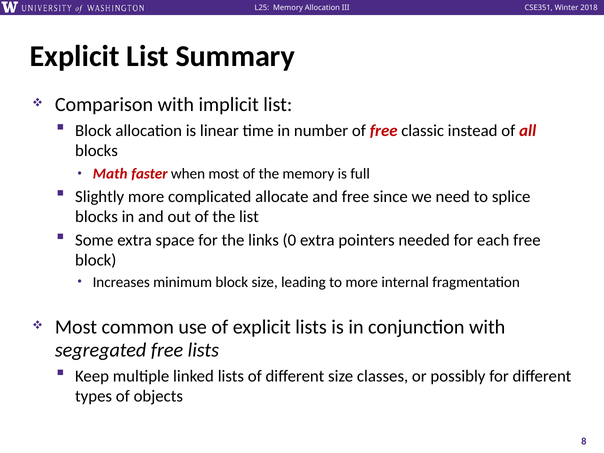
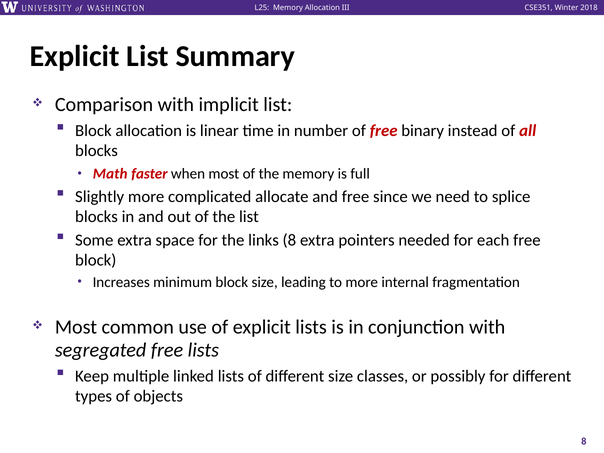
classic: classic -> binary
links 0: 0 -> 8
